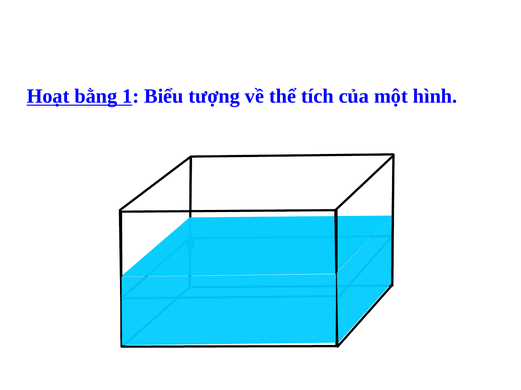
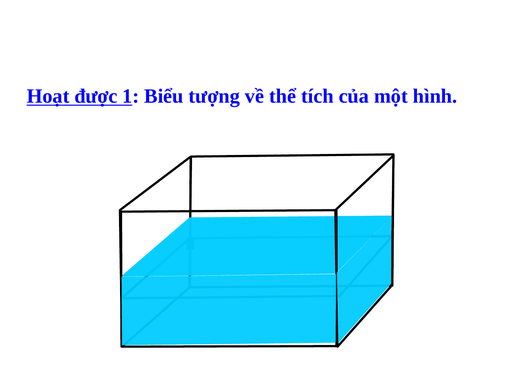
bằng: bằng -> được
